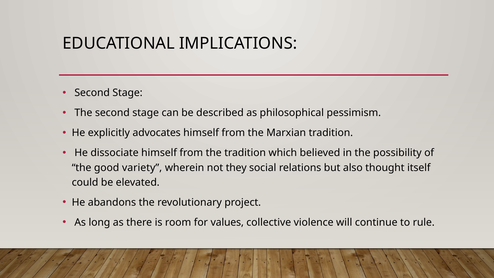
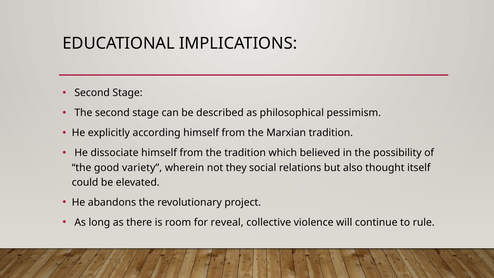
advocates: advocates -> according
values: values -> reveal
